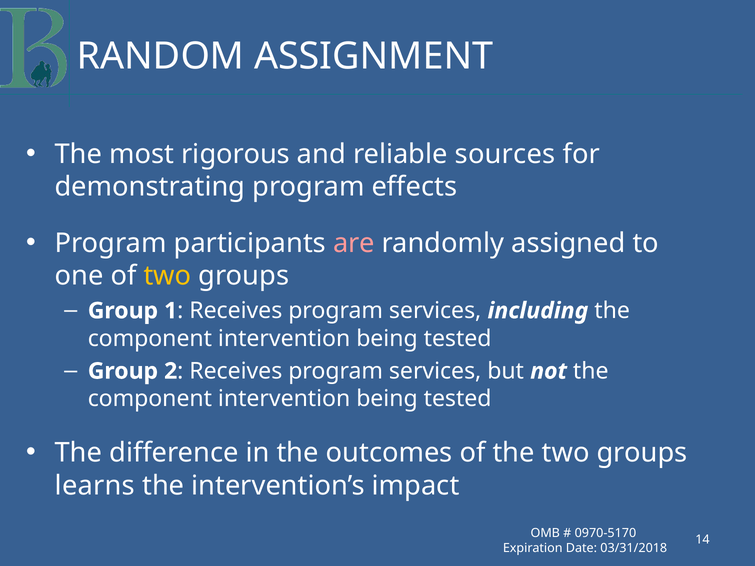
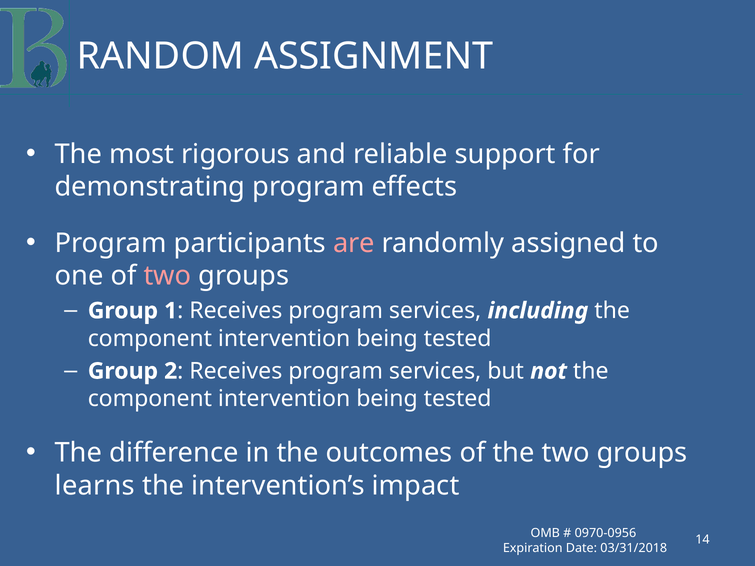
sources: sources -> support
two at (167, 276) colour: yellow -> pink
0970-5170: 0970-5170 -> 0970-0956
